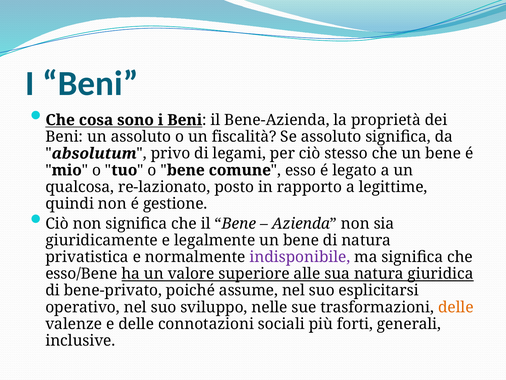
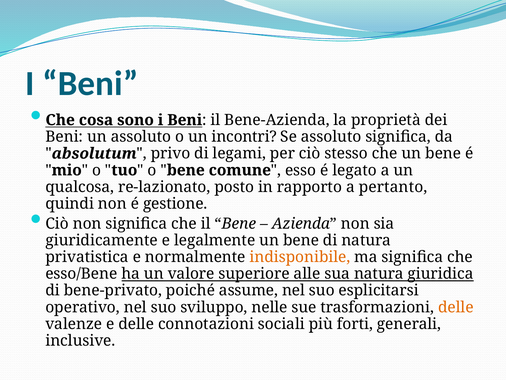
fiscalità: fiscalità -> incontri
legittime: legittime -> pertanto
indisponibile colour: purple -> orange
